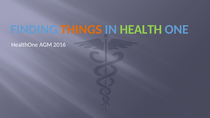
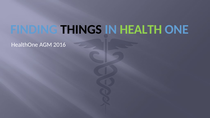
THINGS colour: orange -> black
